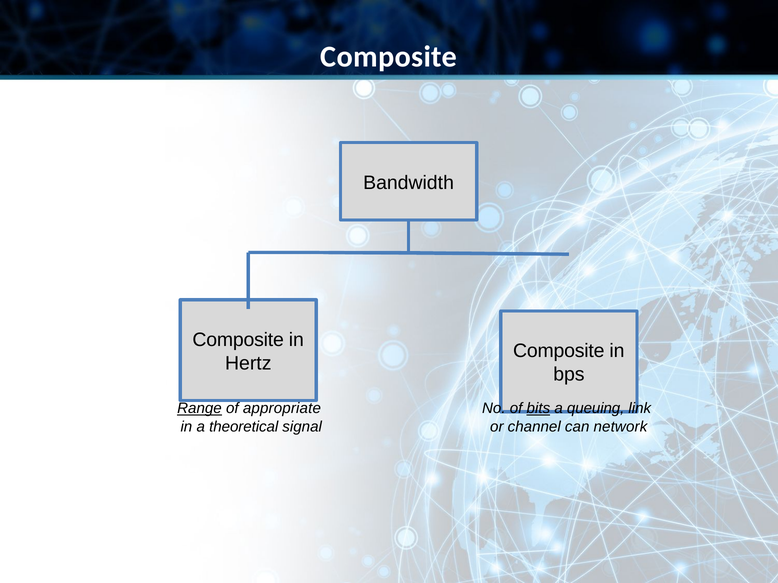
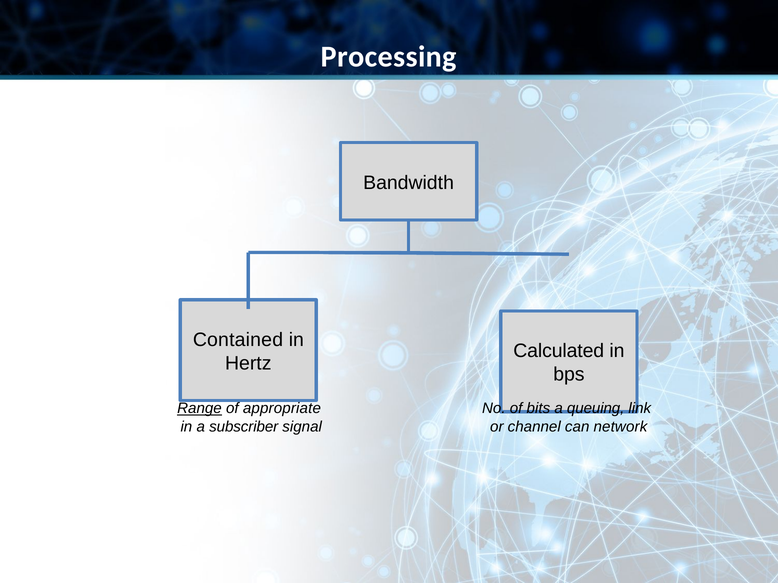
Composite at (389, 57): Composite -> Processing
Composite at (238, 340): Composite -> Contained
Composite at (559, 351): Composite -> Calculated
bits underline: present -> none
theoretical: theoretical -> subscriber
